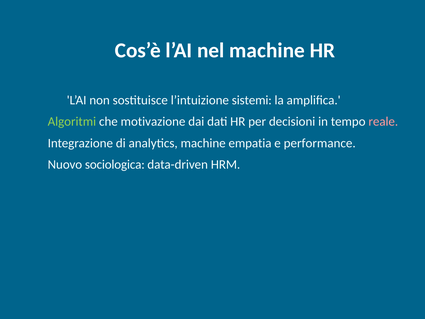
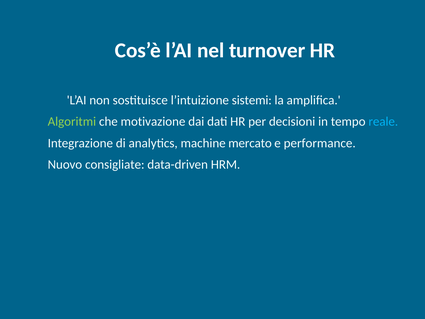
nel machine: machine -> turnover
reale colour: pink -> light blue
empatia: empatia -> mercato
sociologica: sociologica -> consigliate
